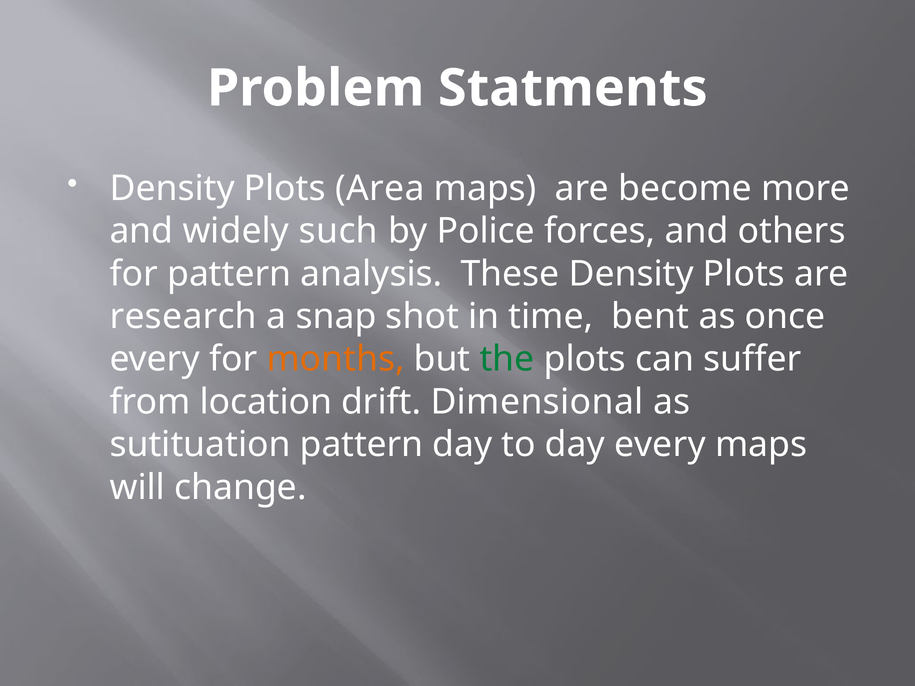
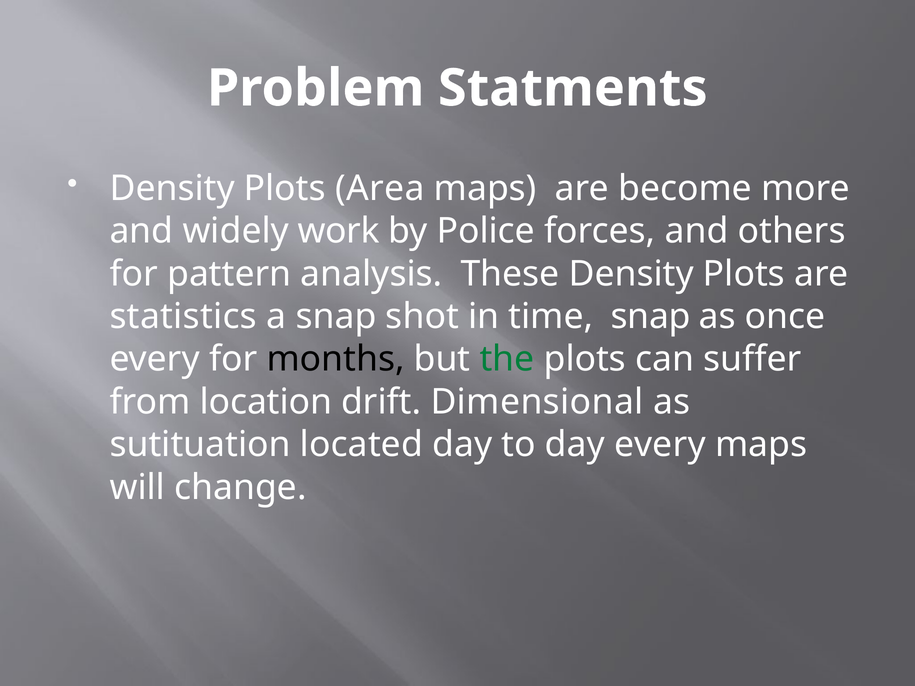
such: such -> work
research: research -> statistics
time bent: bent -> snap
months colour: orange -> black
sutituation pattern: pattern -> located
